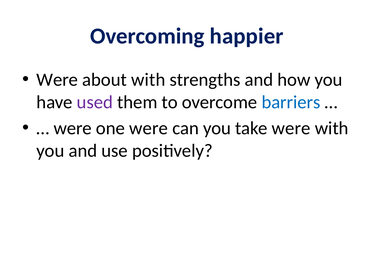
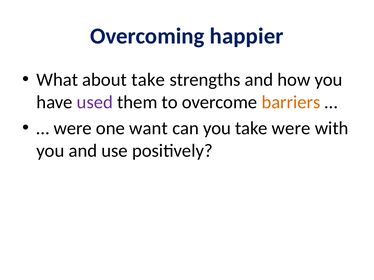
Were at (57, 80): Were -> What
about with: with -> take
barriers colour: blue -> orange
one were: were -> want
